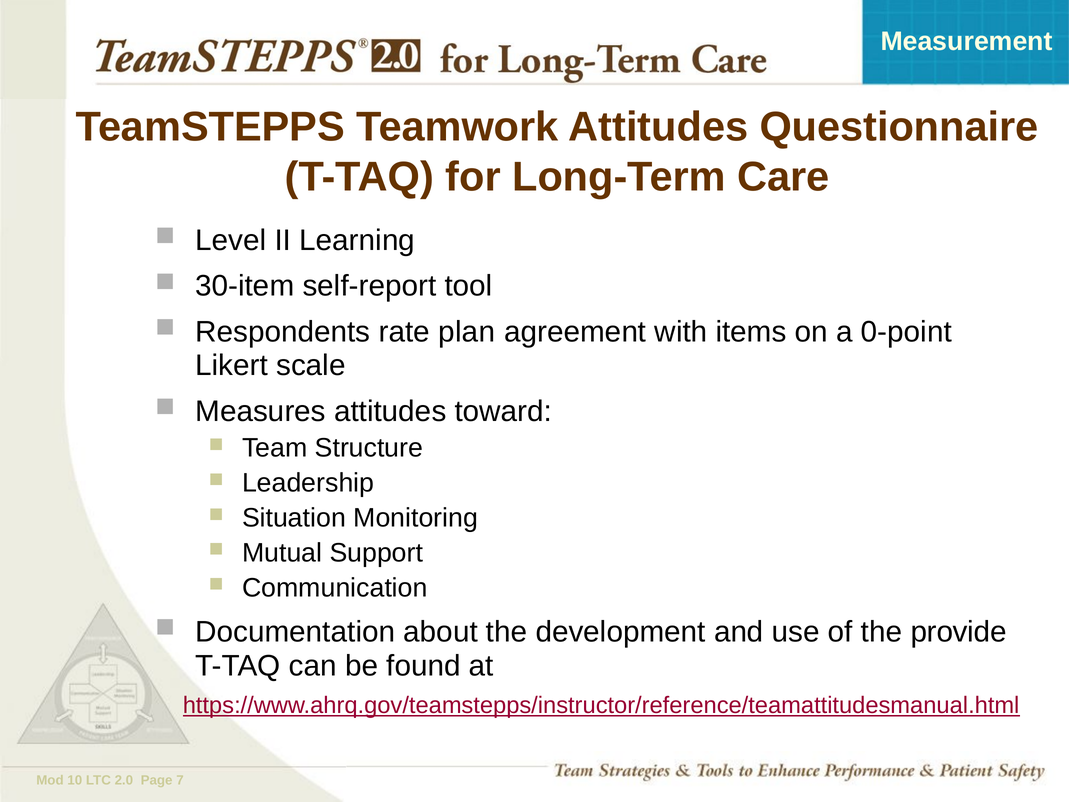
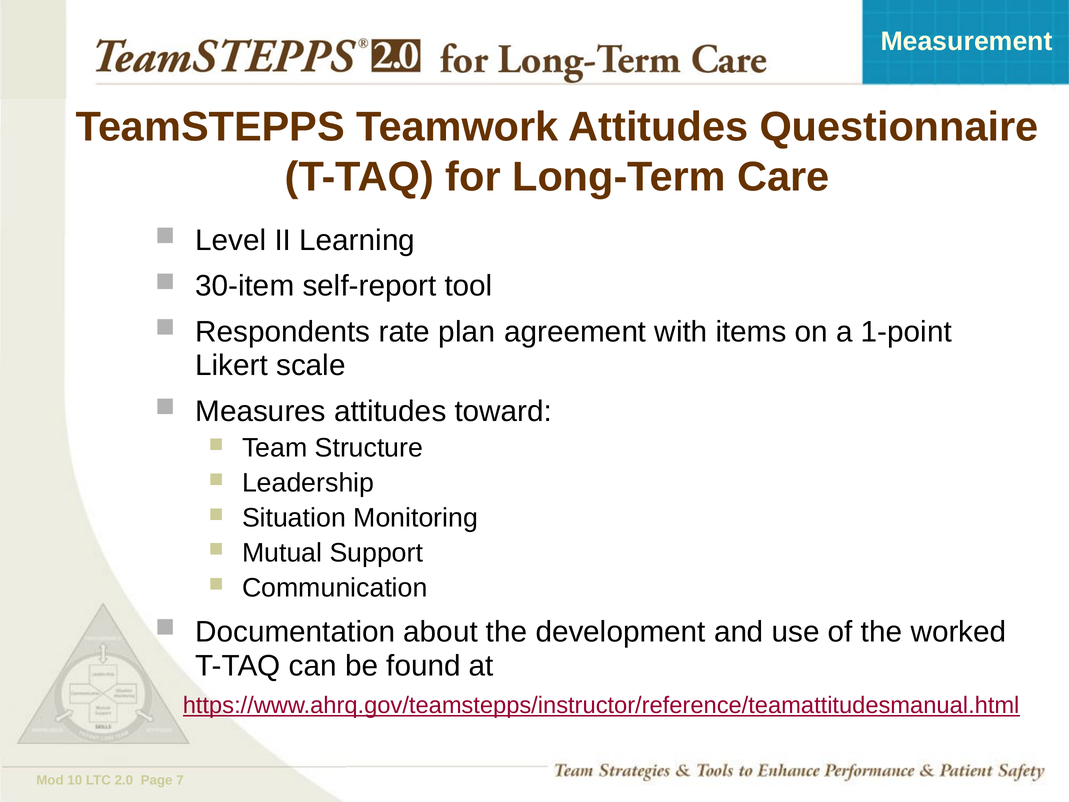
0-point: 0-point -> 1-point
provide: provide -> worked
